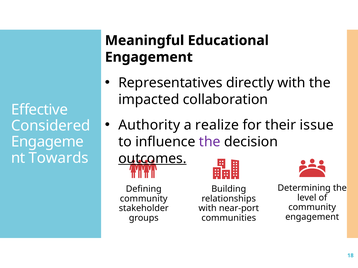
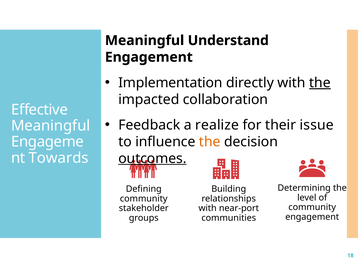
Educational: Educational -> Understand
Representatives: Representatives -> Implementation
the at (320, 83) underline: none -> present
Authority: Authority -> Feedback
Considered at (51, 126): Considered -> Meaningful
the at (210, 142) colour: purple -> orange
